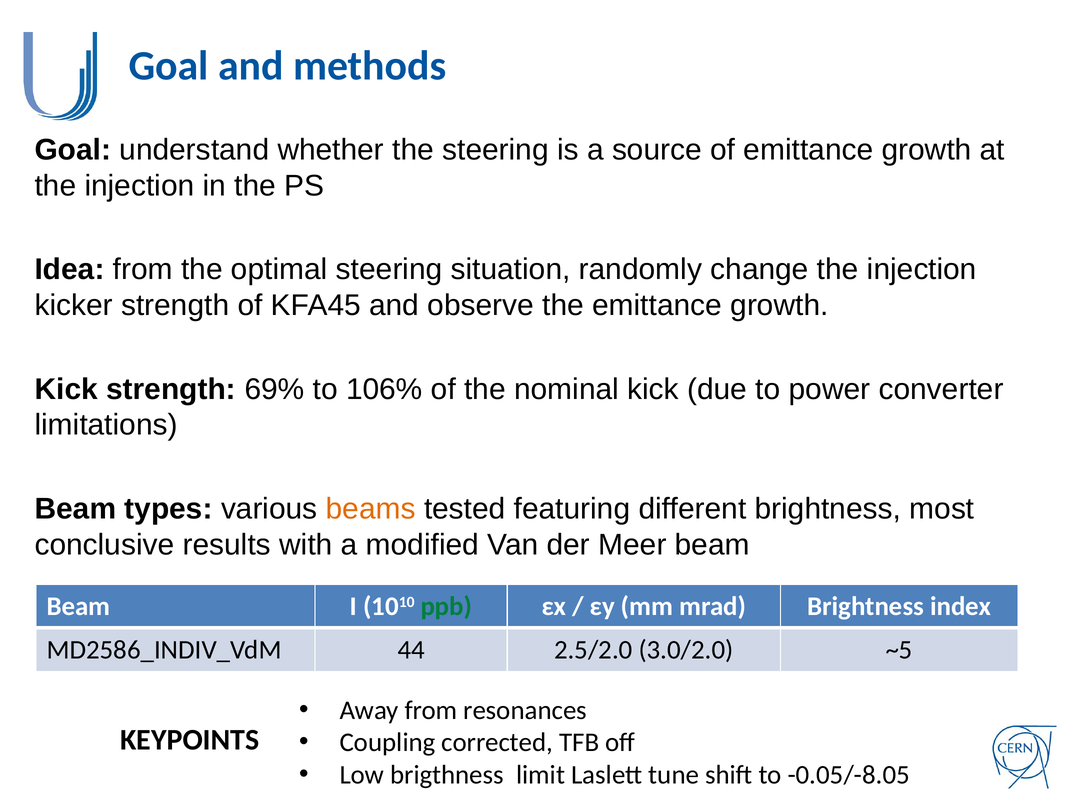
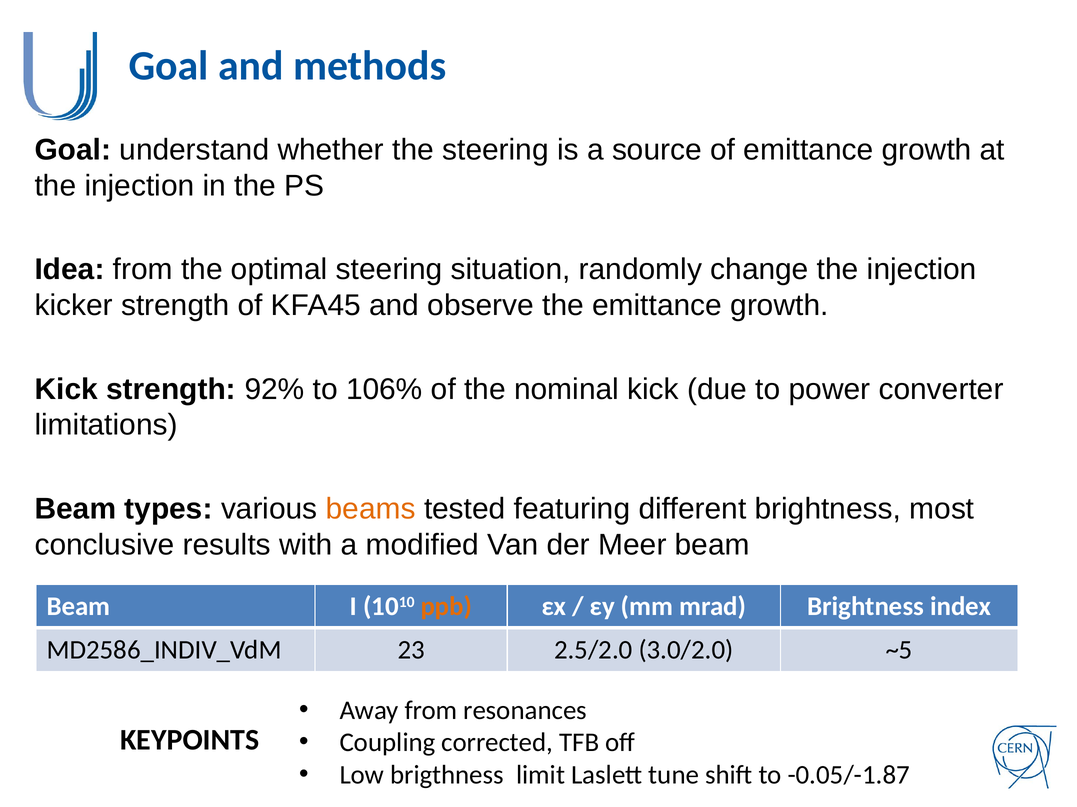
69%: 69% -> 92%
ppb colour: green -> orange
44: 44 -> 23
-0.05/-8.05: -0.05/-8.05 -> -0.05/-1.87
